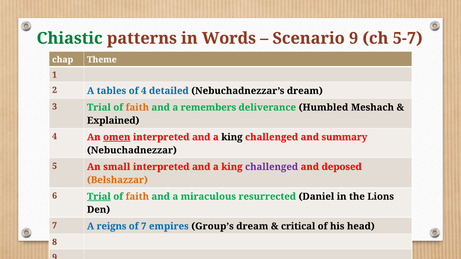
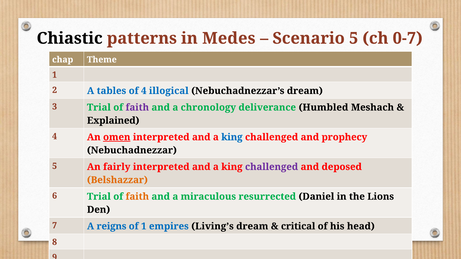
Chiastic colour: green -> black
Words: Words -> Medes
Scenario 9: 9 -> 5
5-7: 5-7 -> 0-7
detailed: detailed -> illogical
faith at (137, 108) colour: orange -> purple
remembers: remembers -> chronology
king at (232, 137) colour: black -> blue
summary: summary -> prophecy
small: small -> fairly
Trial at (99, 197) underline: present -> none
of 7: 7 -> 1
Group’s: Group’s -> Living’s
